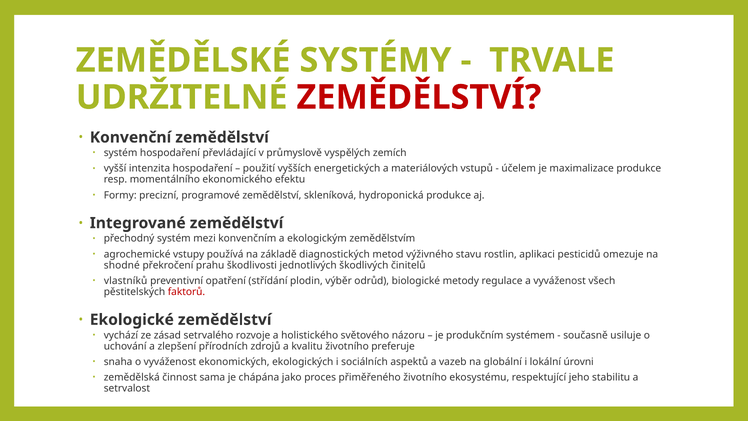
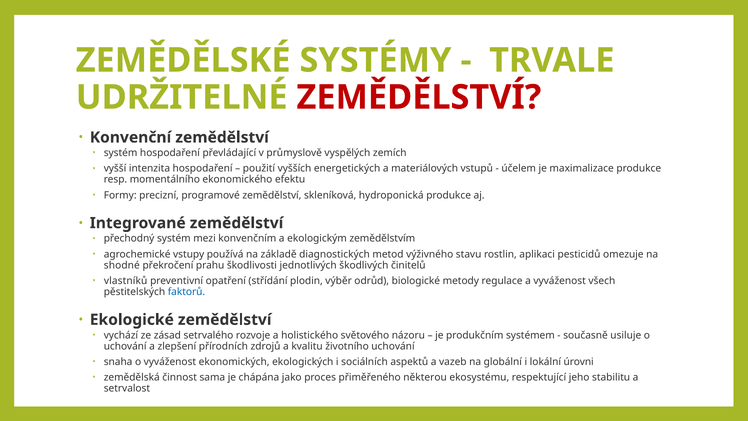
faktorů colour: red -> blue
životního preferuje: preferuje -> uchování
přiměřeného životního: životního -> některou
